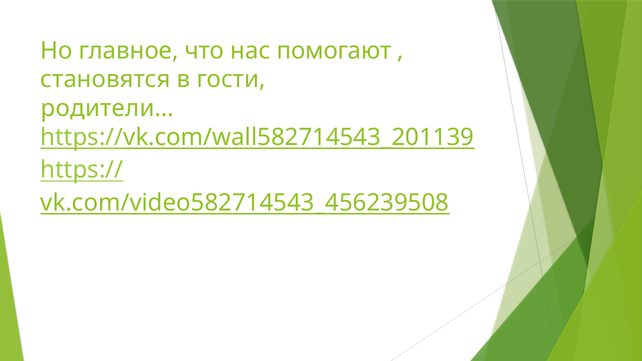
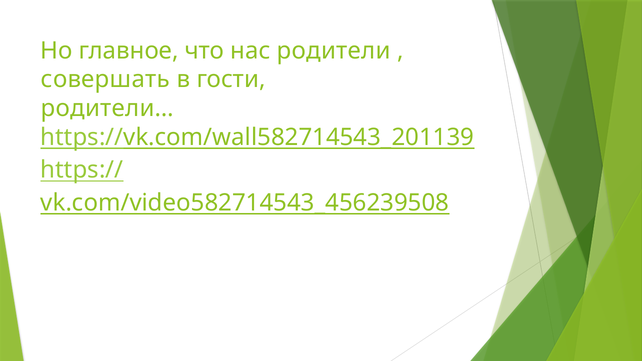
помогают: помогают -> родители
становятся: становятся -> совершать
